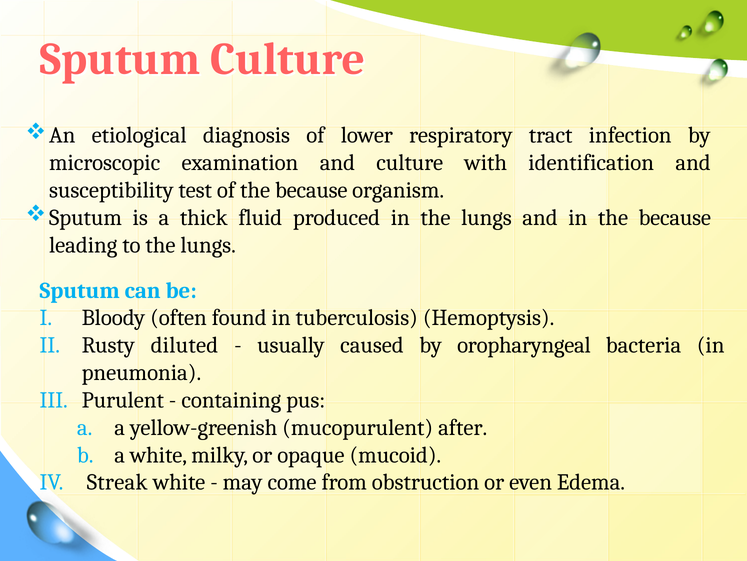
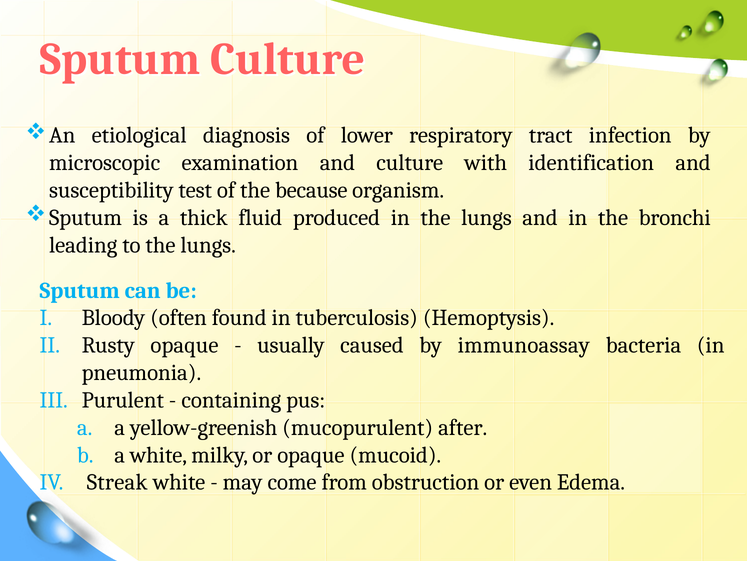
in the because: because -> bronchi
Rusty diluted: diluted -> opaque
oropharyngeal: oropharyngeal -> immunoassay
